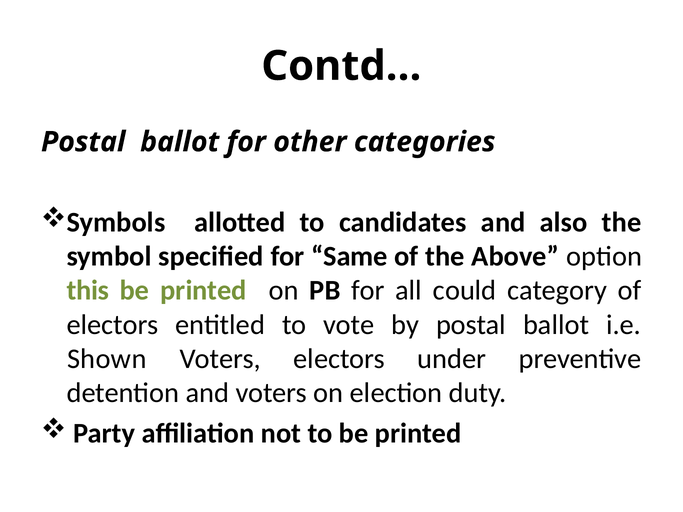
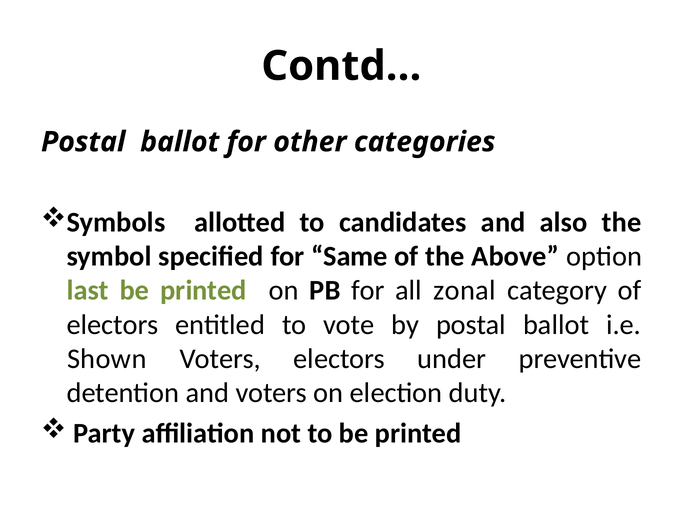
this: this -> last
could: could -> zonal
